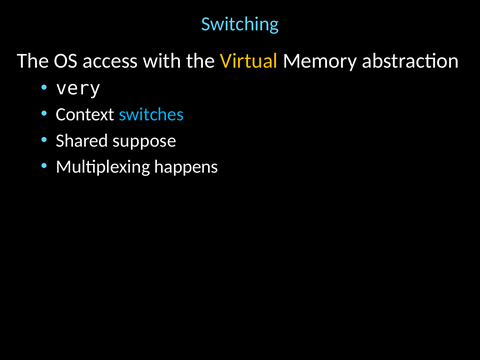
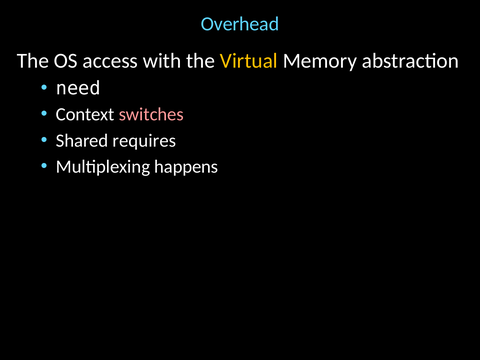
Switching: Switching -> Overhead
very: very -> need
switches colour: light blue -> pink
suppose: suppose -> requires
